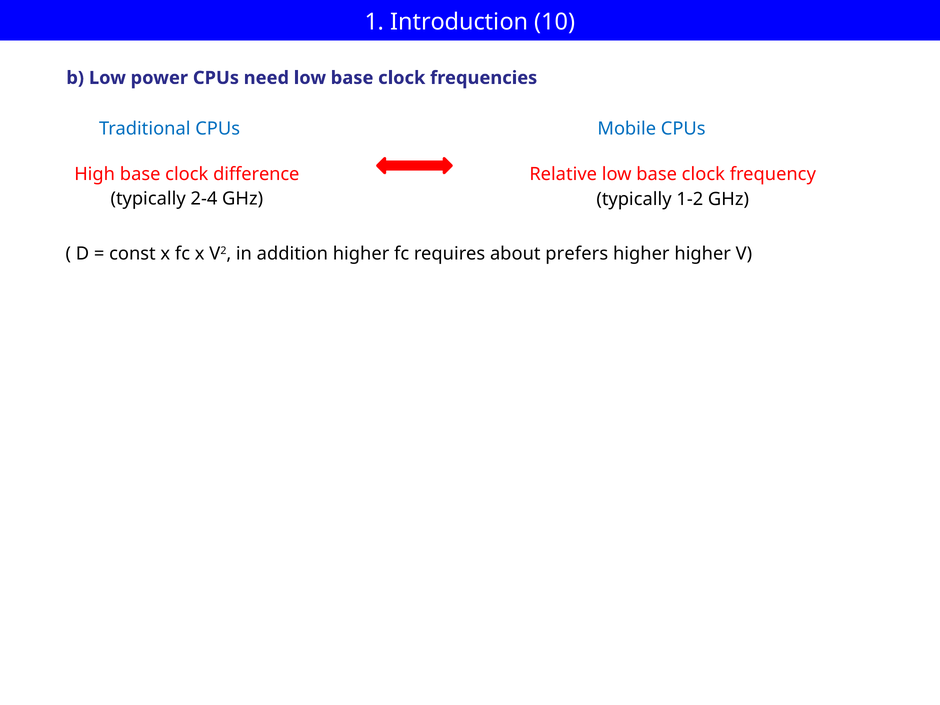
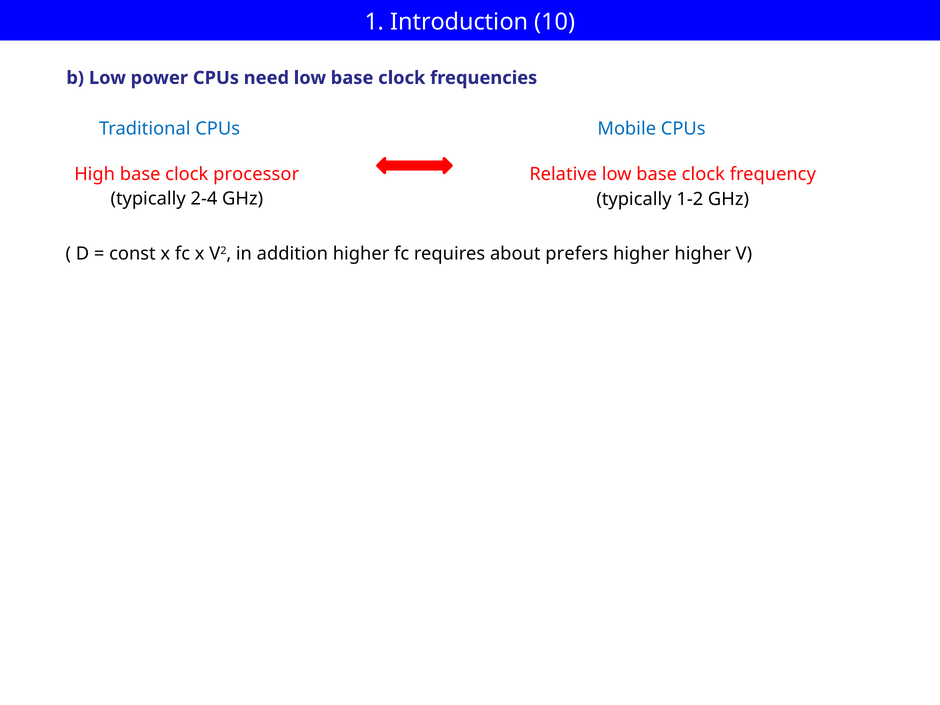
difference: difference -> processor
